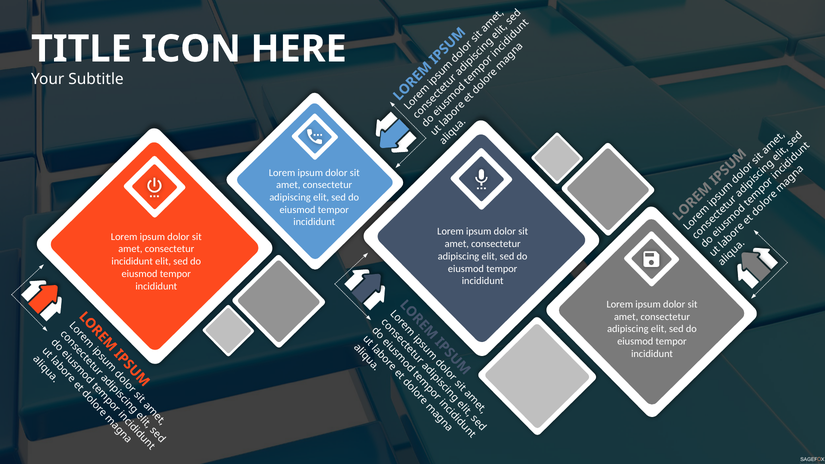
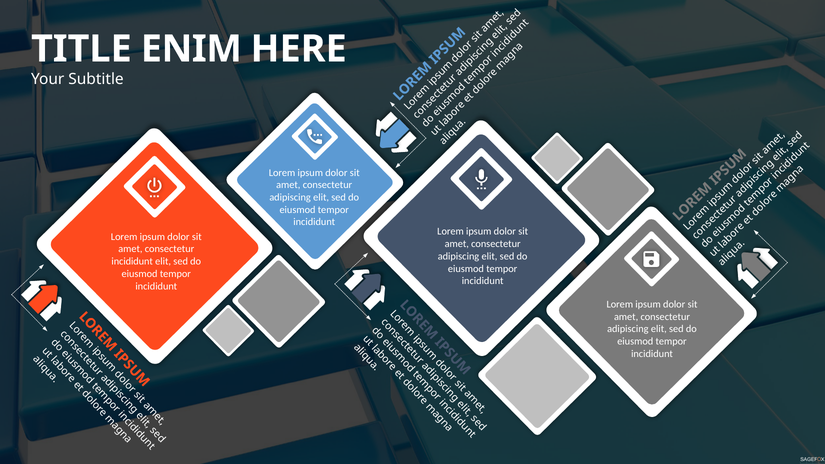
ICON: ICON -> ENIM
